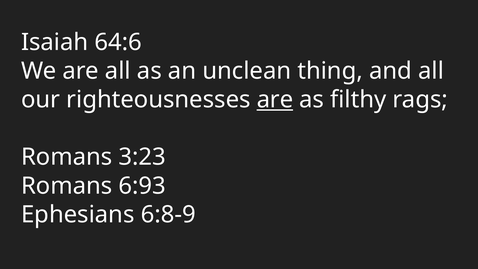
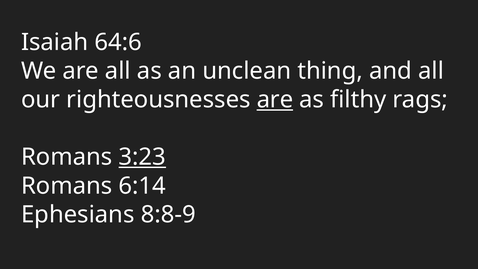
3:23 underline: none -> present
6:93: 6:93 -> 6:14
6:8-9: 6:8-9 -> 8:8-9
